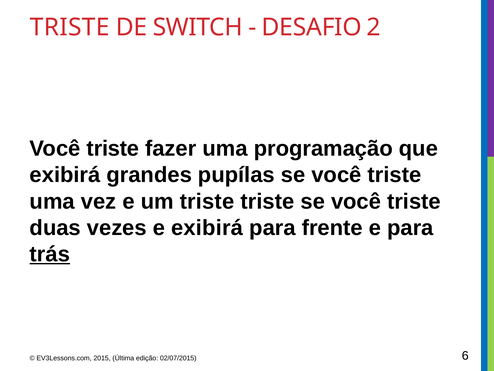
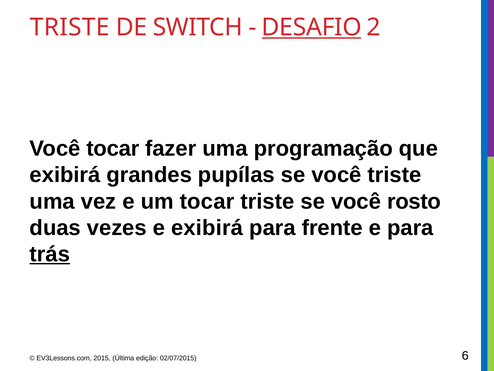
DESAFIO underline: none -> present
triste at (113, 148): triste -> tocar
um triste: triste -> tocar
triste se você triste: triste -> rosto
